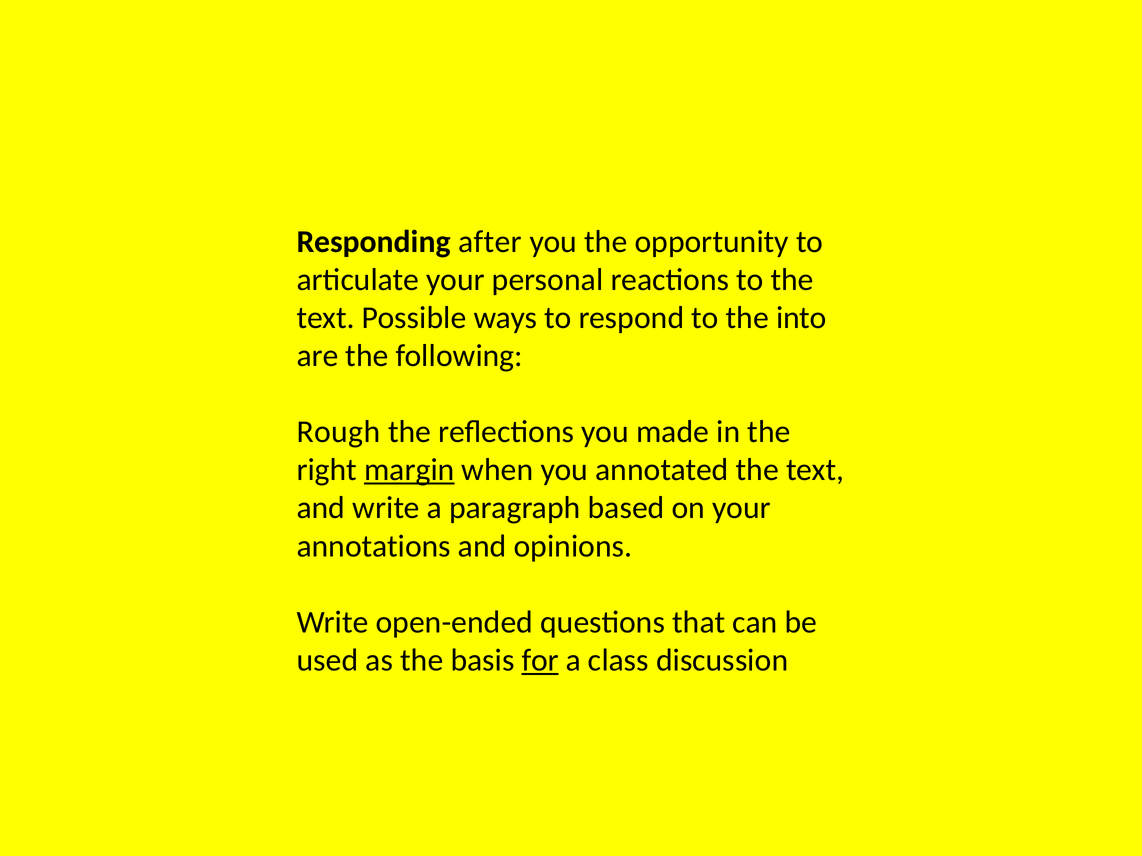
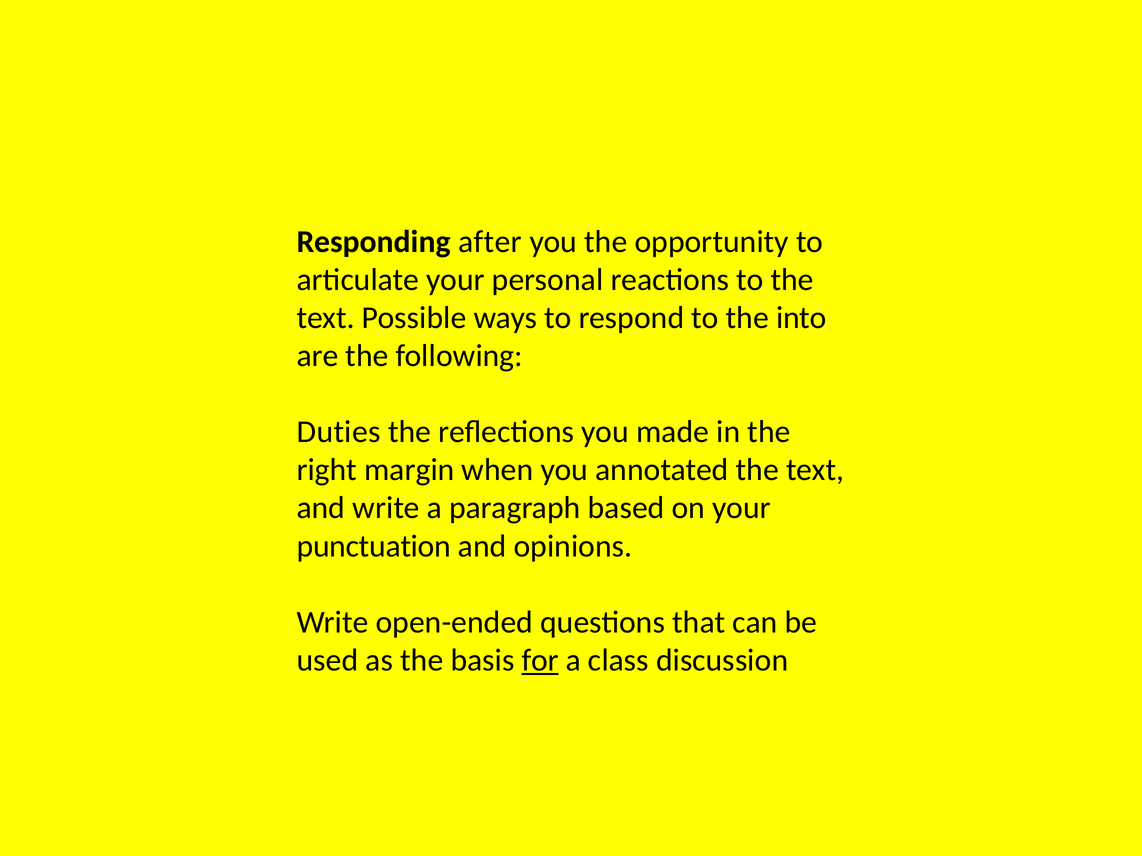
Rough: Rough -> Duties
margin underline: present -> none
annotations: annotations -> punctuation
